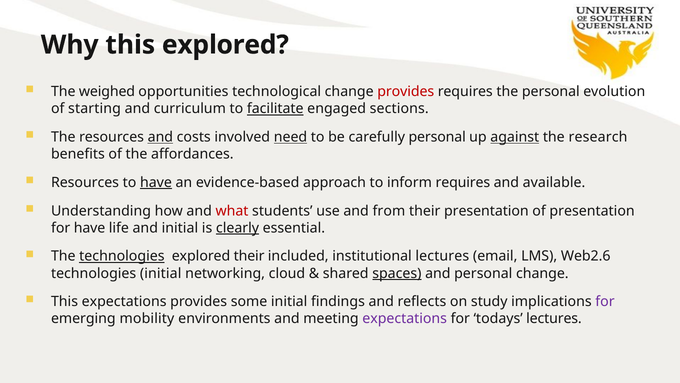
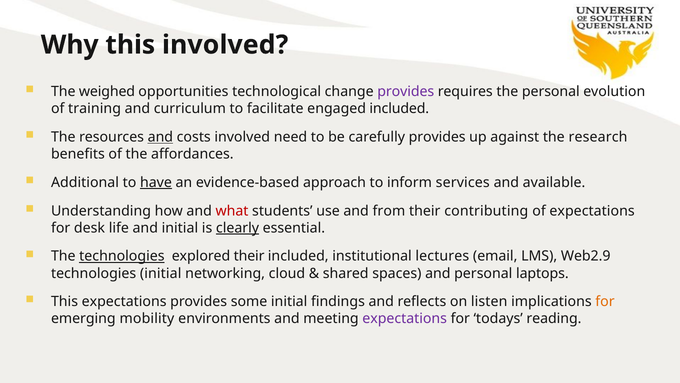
this explored: explored -> involved
provides at (406, 92) colour: red -> purple
starting: starting -> training
facilitate underline: present -> none
engaged sections: sections -> included
need underline: present -> none
carefully personal: personal -> provides
against underline: present -> none
Resources at (85, 182): Resources -> Additional
inform requires: requires -> services
their presentation: presentation -> contributing
of presentation: presentation -> expectations
for have: have -> desk
Web2.6: Web2.6 -> Web2.9
spaces underline: present -> none
personal change: change -> laptops
study: study -> listen
for at (605, 301) colour: purple -> orange
todays lectures: lectures -> reading
